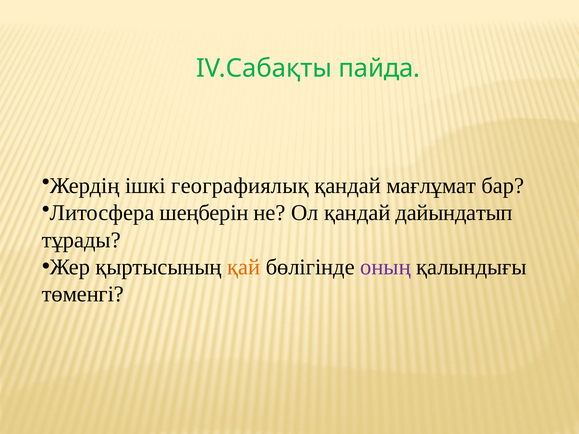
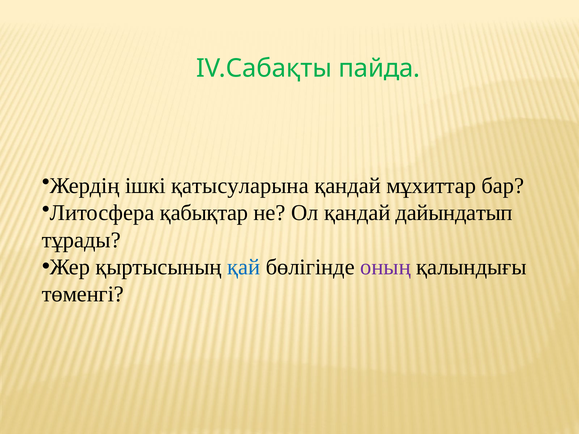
географиялық: географиялық -> қатысуларына
мағлұмат: мағлұмат -> мұхиттар
шеңберін: шеңберін -> қабықтар
қай colour: orange -> blue
